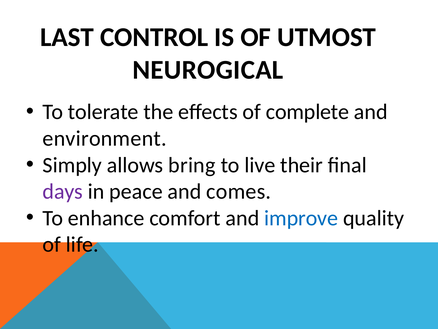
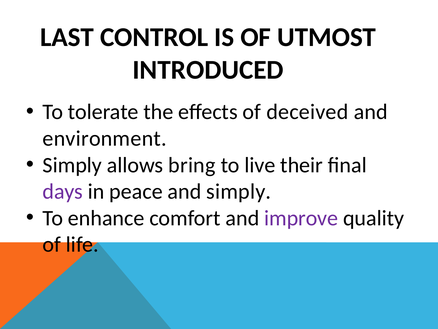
NEUROGICAL: NEUROGICAL -> INTRODUCED
complete: complete -> deceived
and comes: comes -> simply
improve colour: blue -> purple
